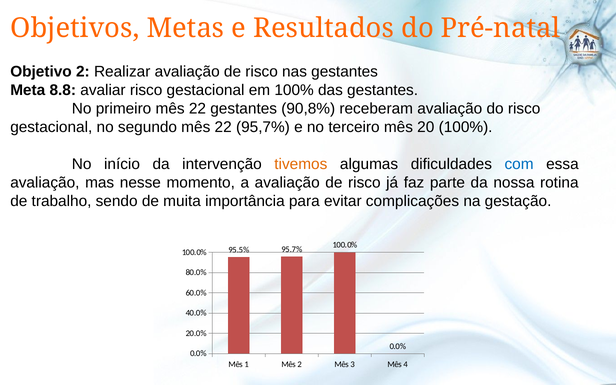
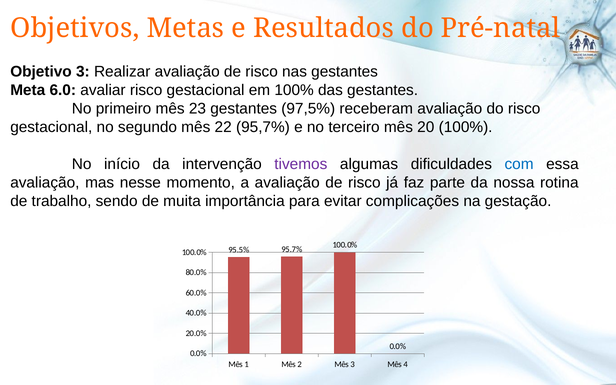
Objetivo 2: 2 -> 3
8.8: 8.8 -> 6.0
primeiro mês 22: 22 -> 23
90,8%: 90,8% -> 97,5%
tivemos colour: orange -> purple
